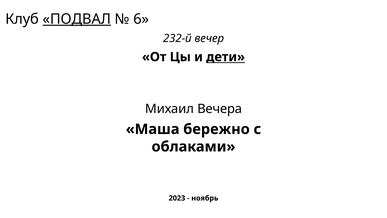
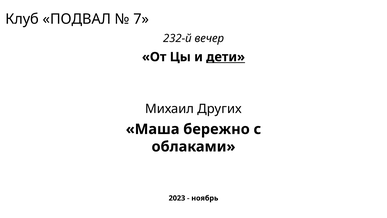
ПОДВАЛ underline: present -> none
6: 6 -> 7
Вечера: Вечера -> Других
